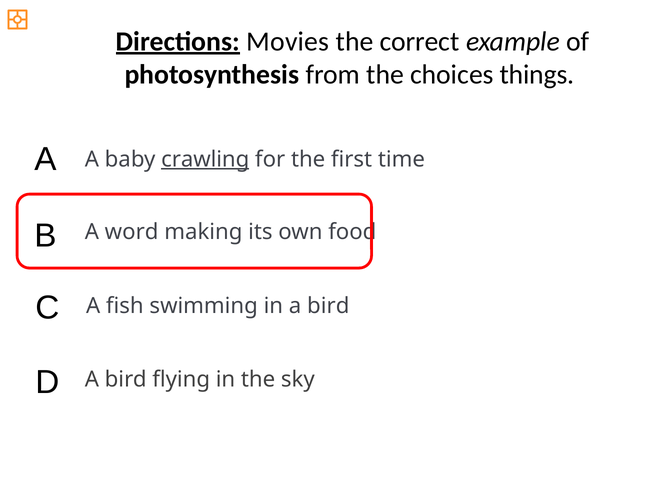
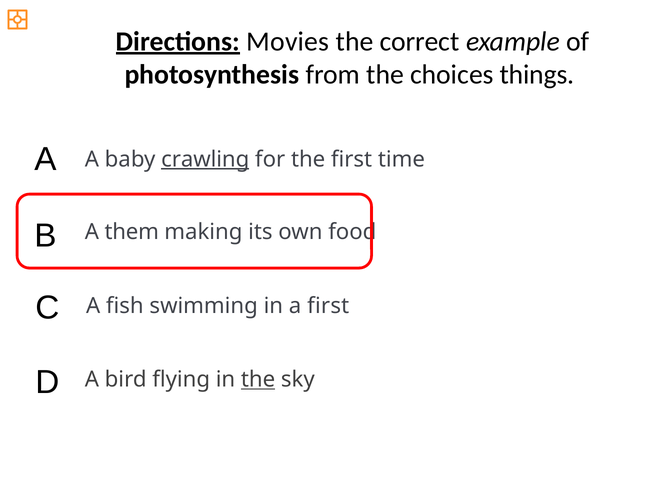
word: word -> them
in a bird: bird -> first
the at (258, 380) underline: none -> present
